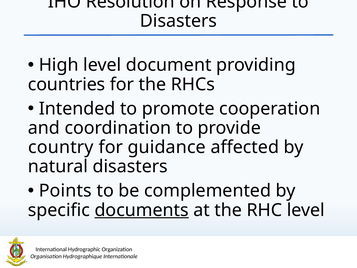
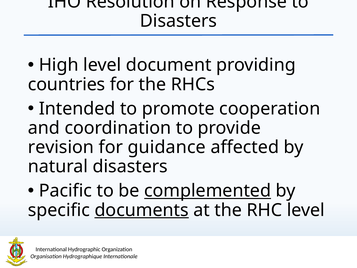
country: country -> revision
Points: Points -> Pacific
complemented underline: none -> present
